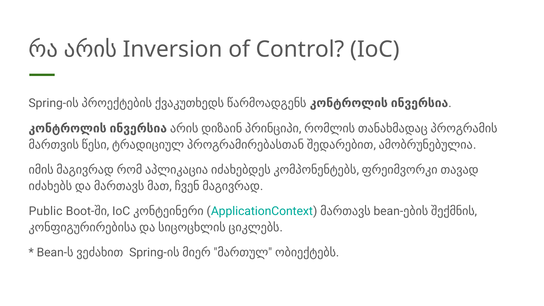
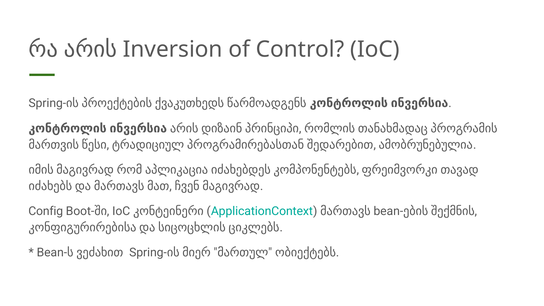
Public: Public -> Config
